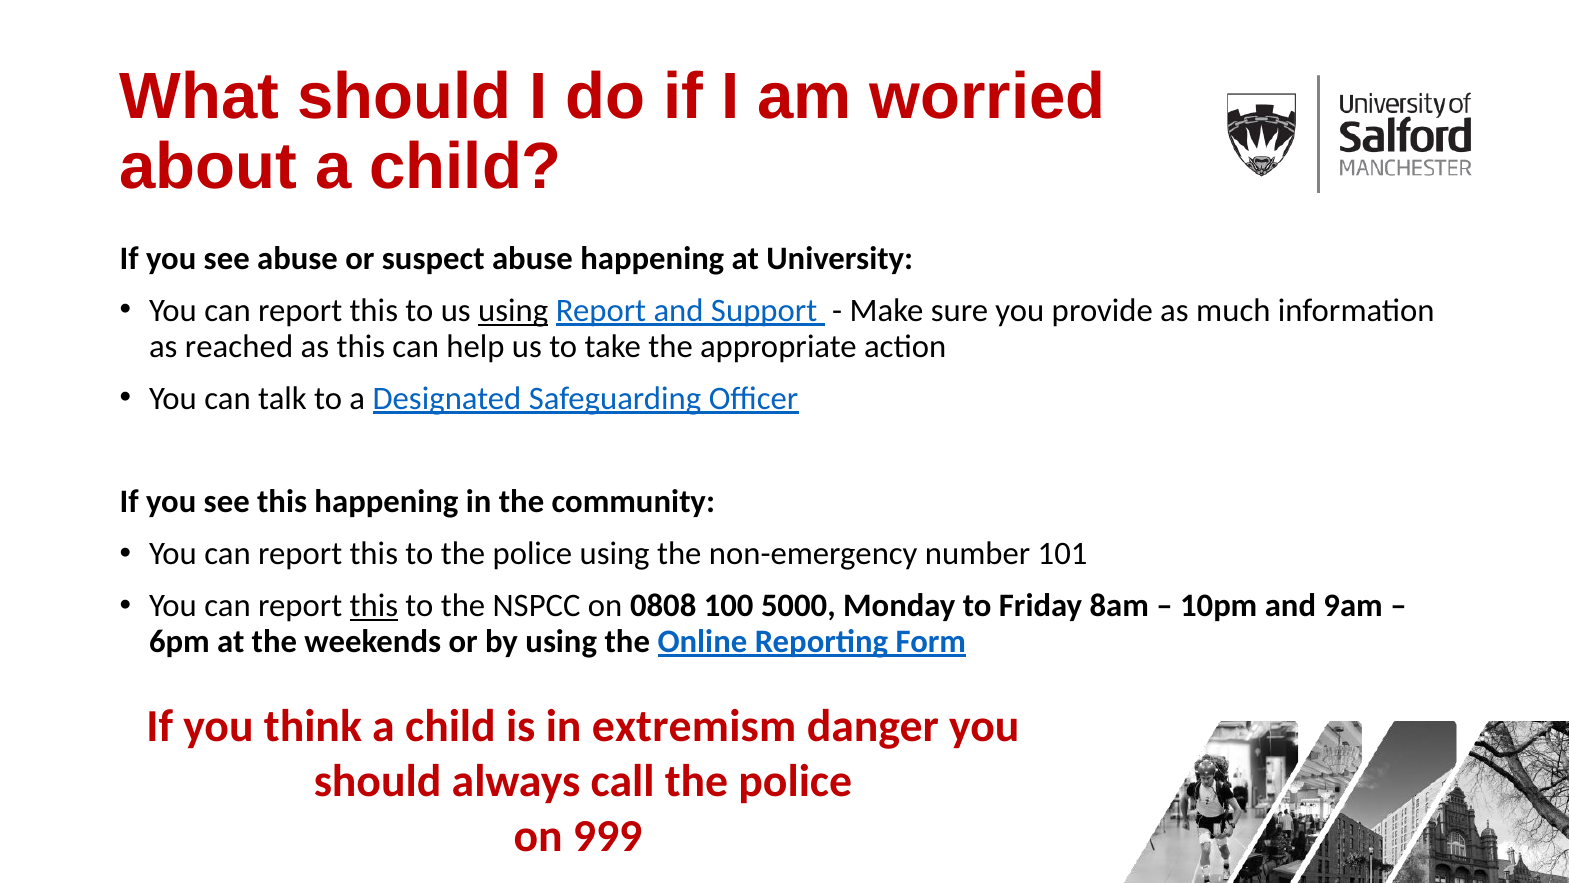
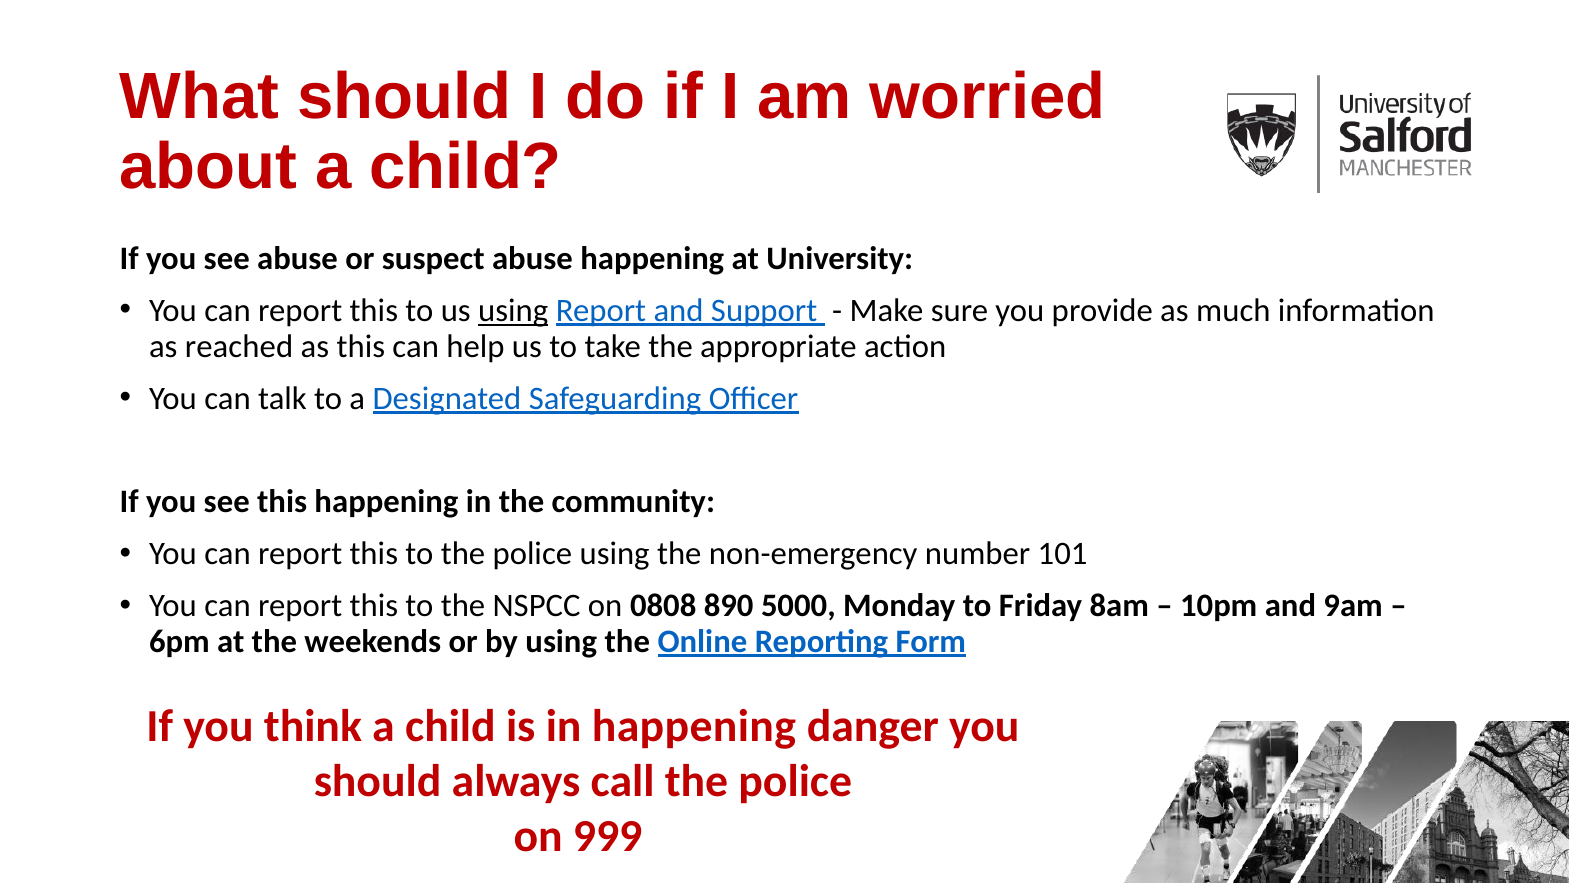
this at (374, 605) underline: present -> none
100: 100 -> 890
in extremism: extremism -> happening
